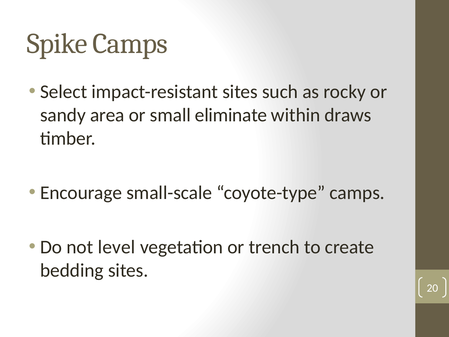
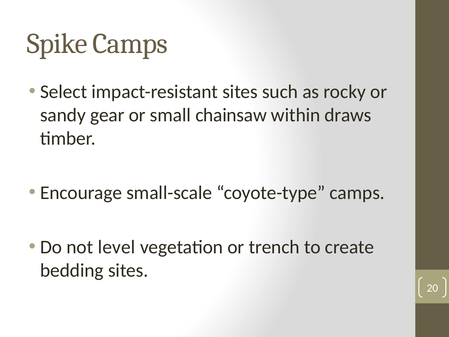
area: area -> gear
eliminate: eliminate -> chainsaw
